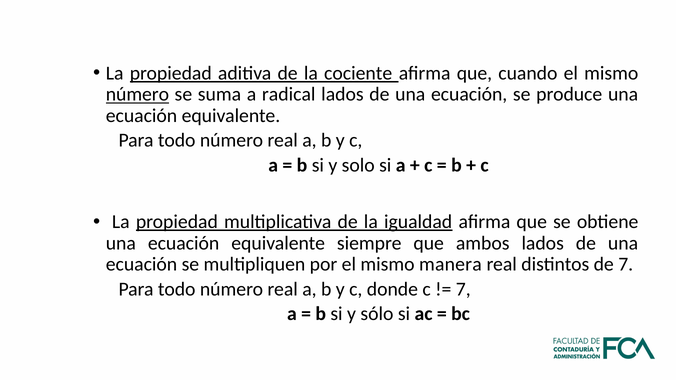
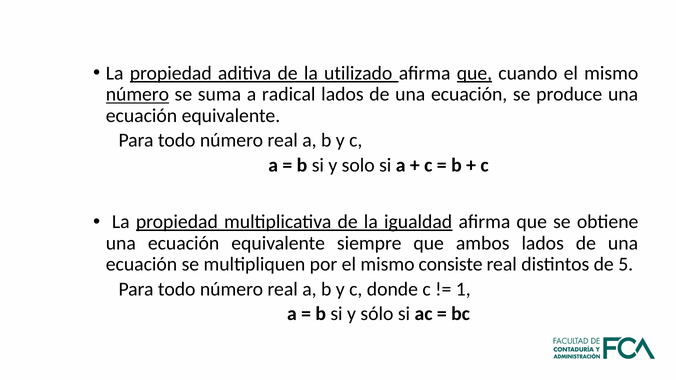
cociente: cociente -> utilizado
que at (474, 73) underline: none -> present
manera: manera -> consiste
de 7: 7 -> 5
7 at (463, 289): 7 -> 1
